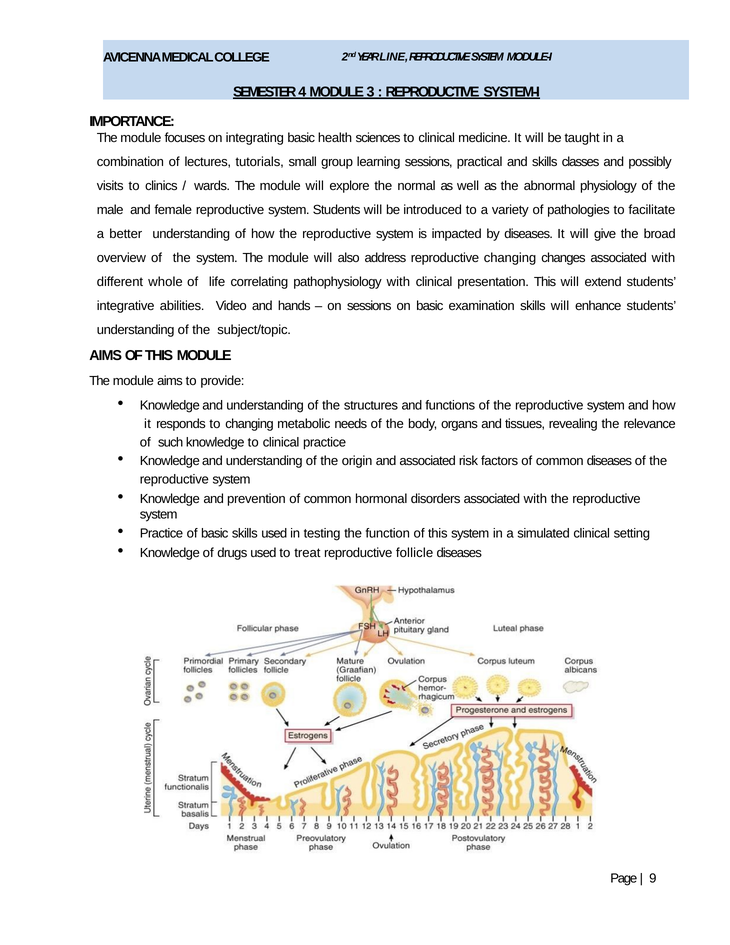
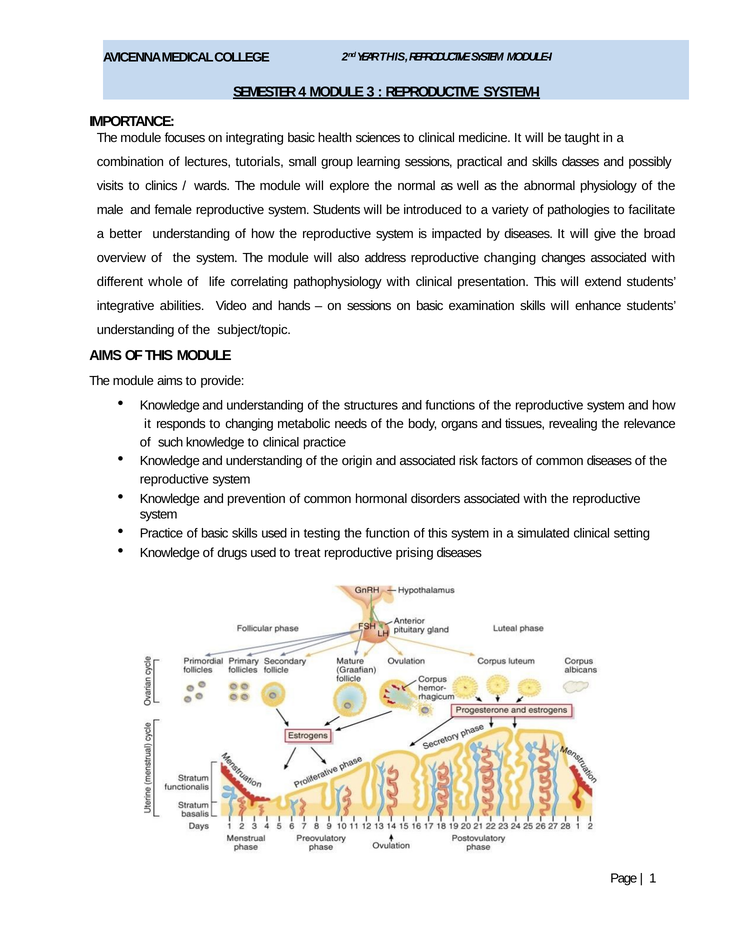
YEAR LINE: LINE -> THIS
follicle: follicle -> prising
9: 9 -> 1
